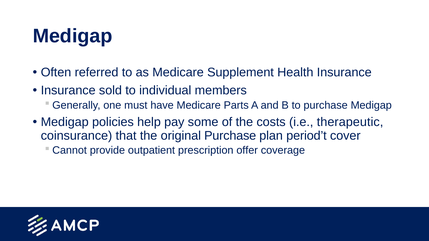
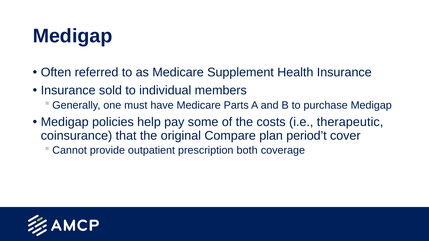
original Purchase: Purchase -> Compare
offer: offer -> both
